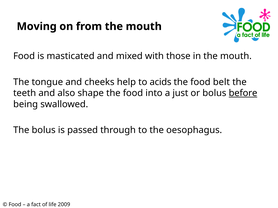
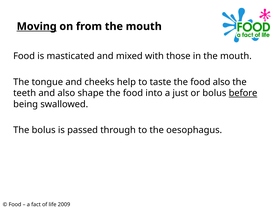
Moving underline: none -> present
acids: acids -> taste
food belt: belt -> also
